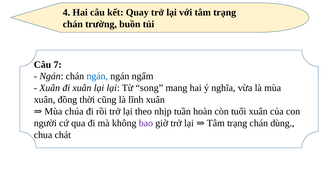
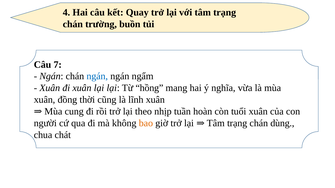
song: song -> hồng
chúa: chúa -> cung
bao colour: purple -> orange
